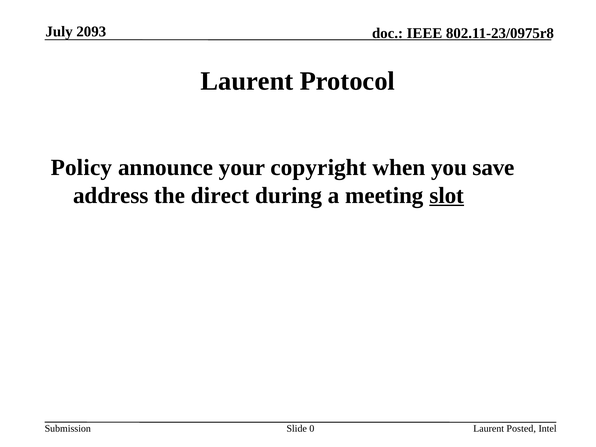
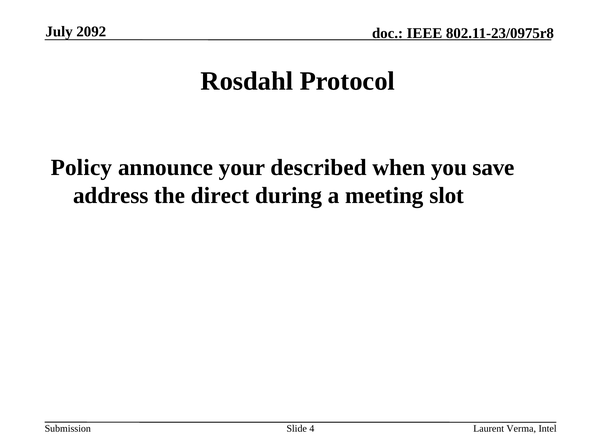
2093: 2093 -> 2092
Laurent at (247, 81): Laurent -> Rosdahl
copyright: copyright -> described
slot underline: present -> none
0: 0 -> 4
Posted: Posted -> Verma
